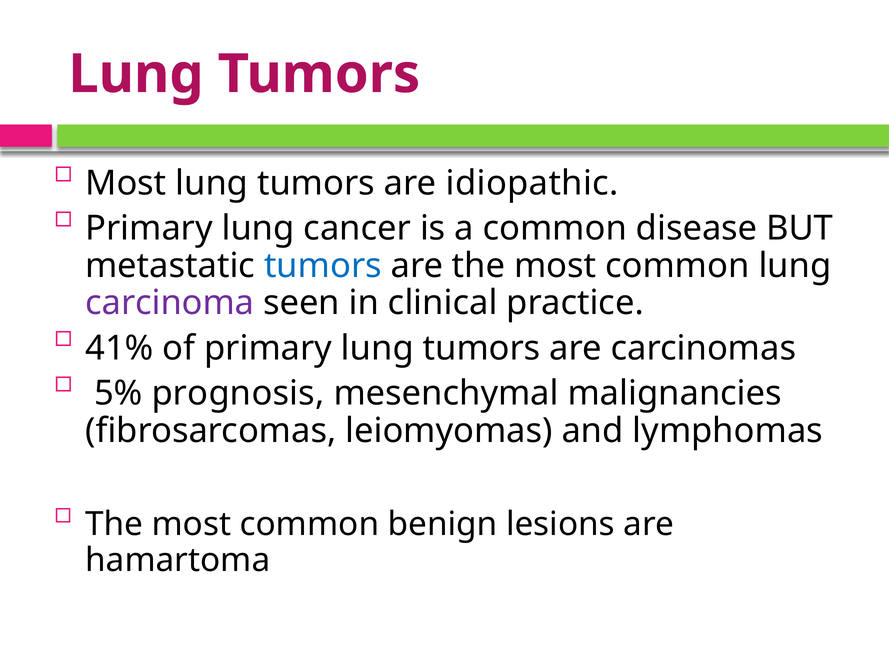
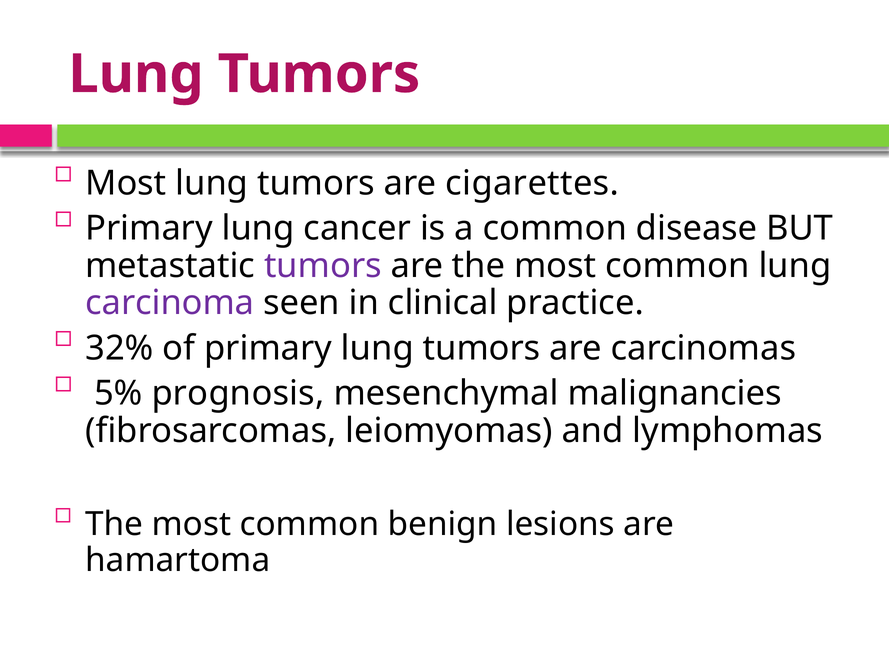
idiopathic: idiopathic -> cigarettes
tumors at (323, 266) colour: blue -> purple
41%: 41% -> 32%
